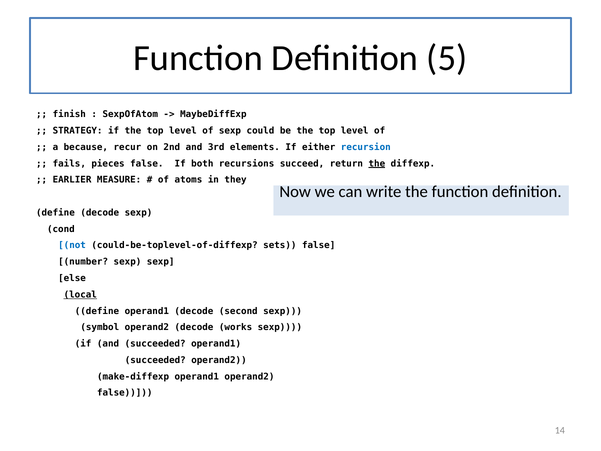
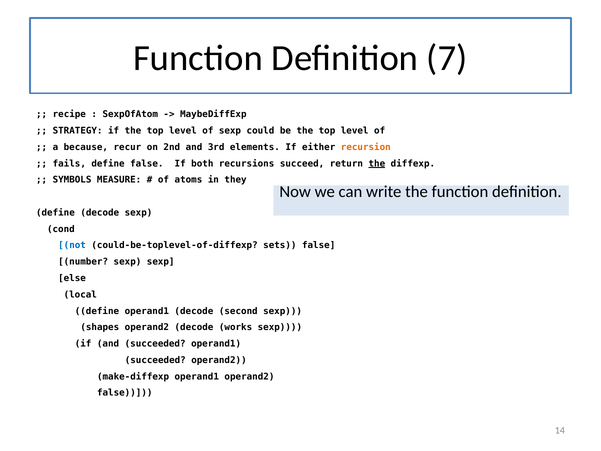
5: 5 -> 7
finish: finish -> recipe
recursion colour: blue -> orange
fails pieces: pieces -> define
EARLIER: EARLIER -> SYMBOLS
local underline: present -> none
symbol: symbol -> shapes
